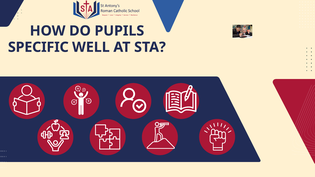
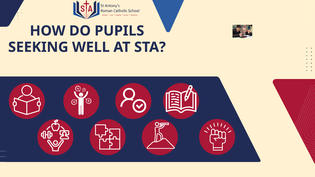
SPECIFIC: SPECIFIC -> SEEKING
